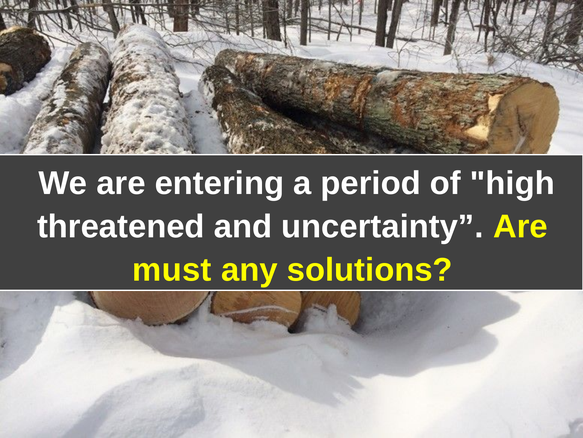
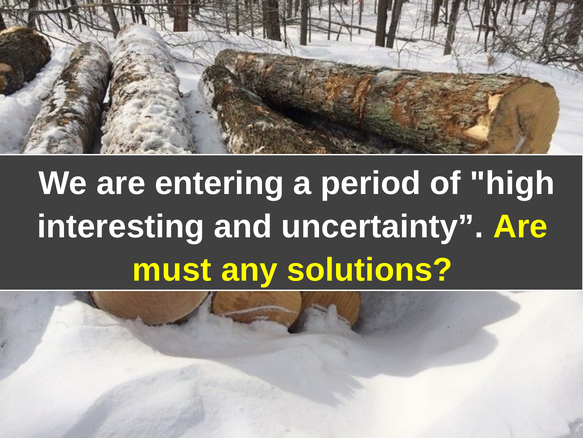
threatened: threatened -> interesting
